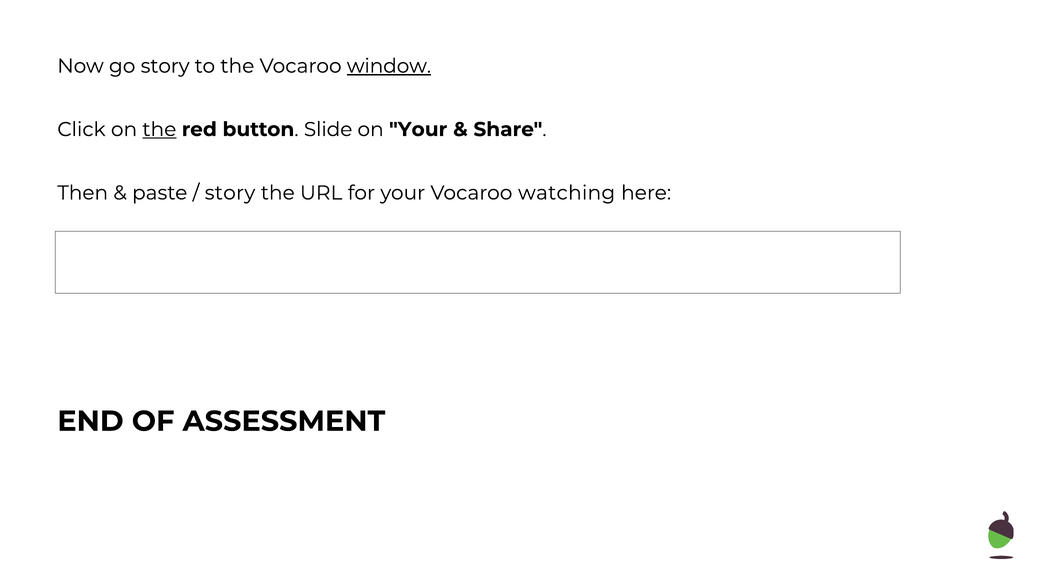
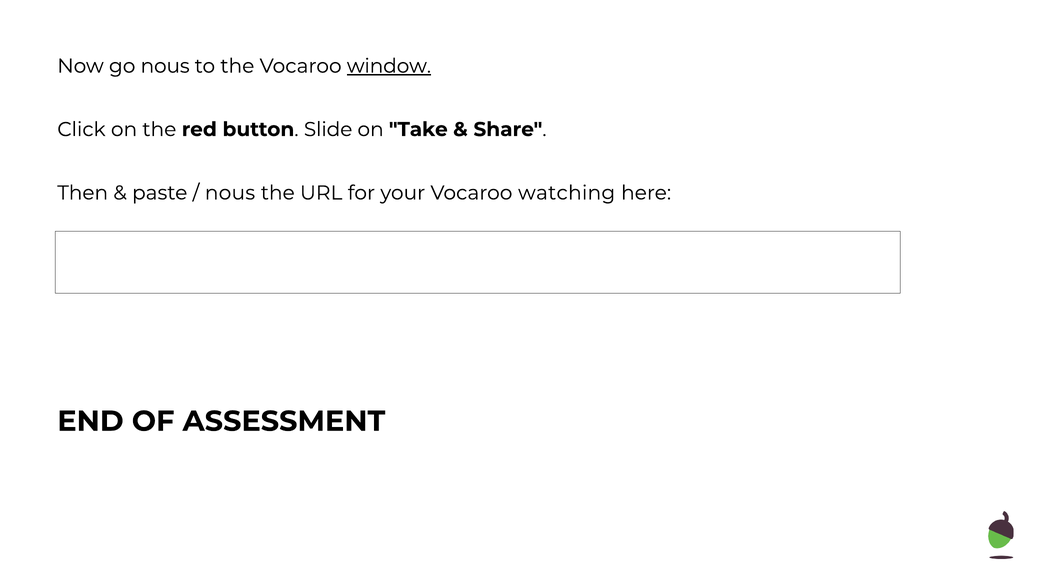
go story: story -> nous
the at (159, 129) underline: present -> none
on Your: Your -> Take
story at (230, 193): story -> nous
